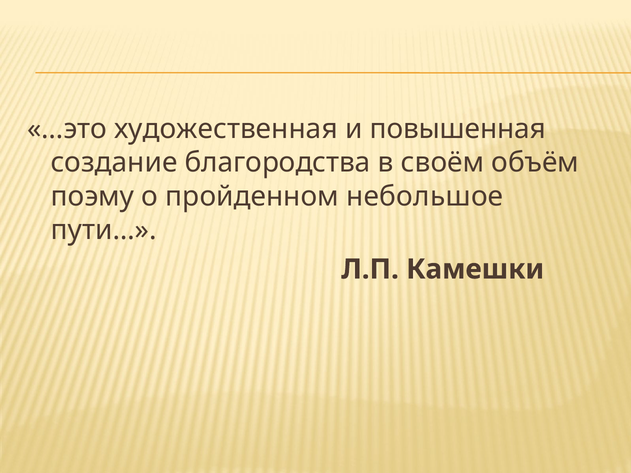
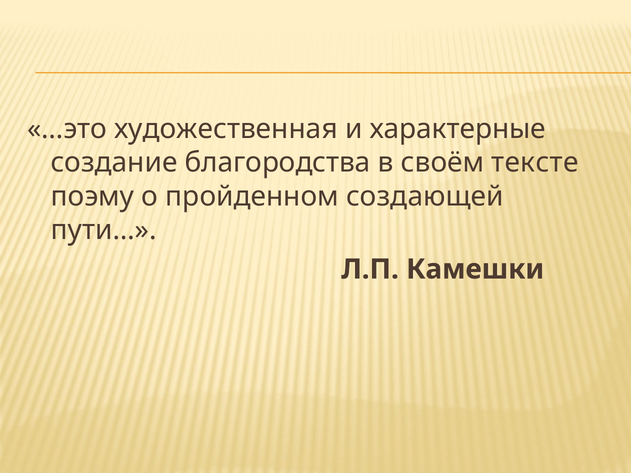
повышенная: повышенная -> характерные
объём: объём -> тексте
небольшое: небольшое -> создающей
